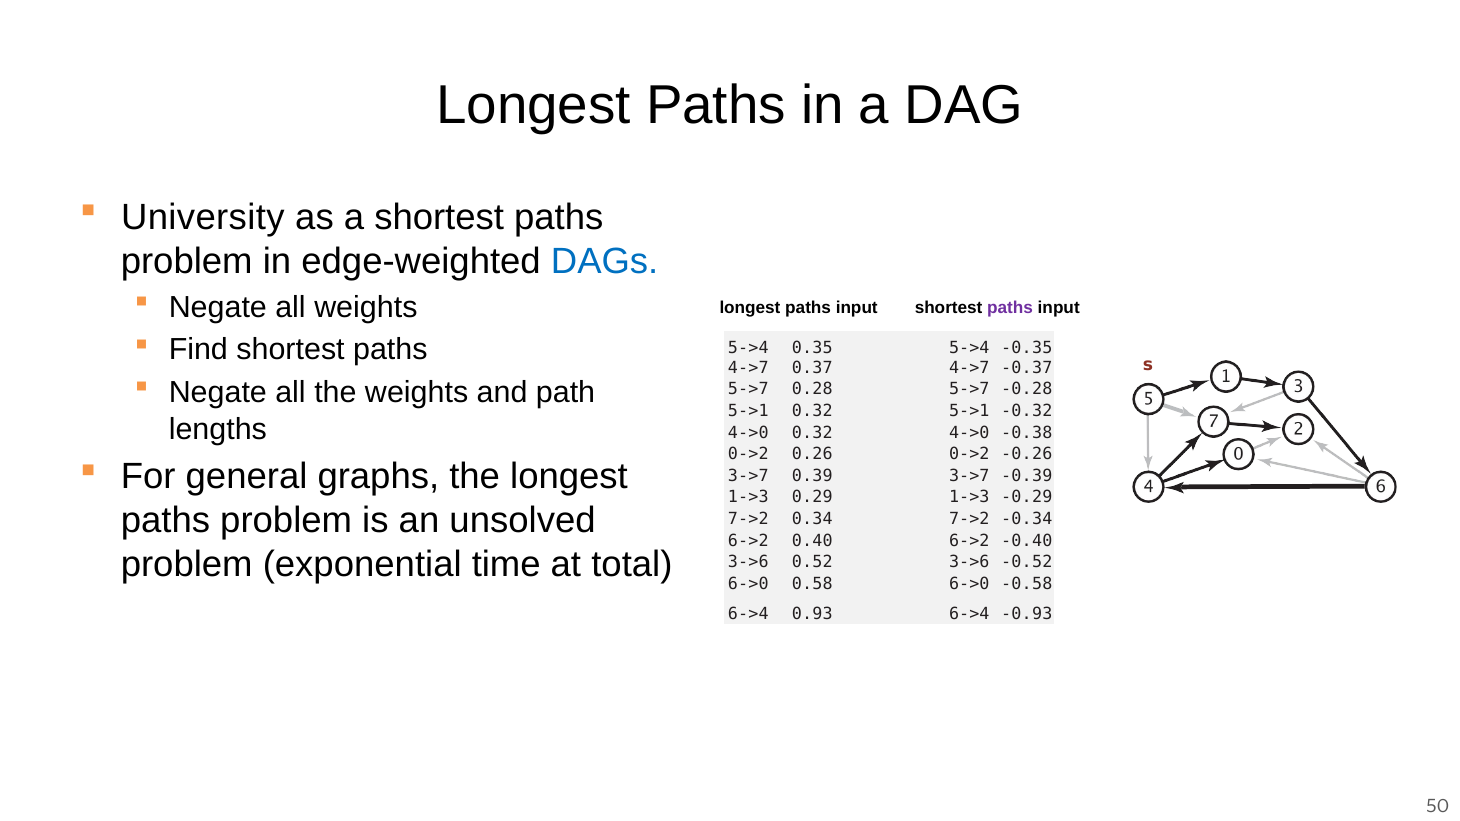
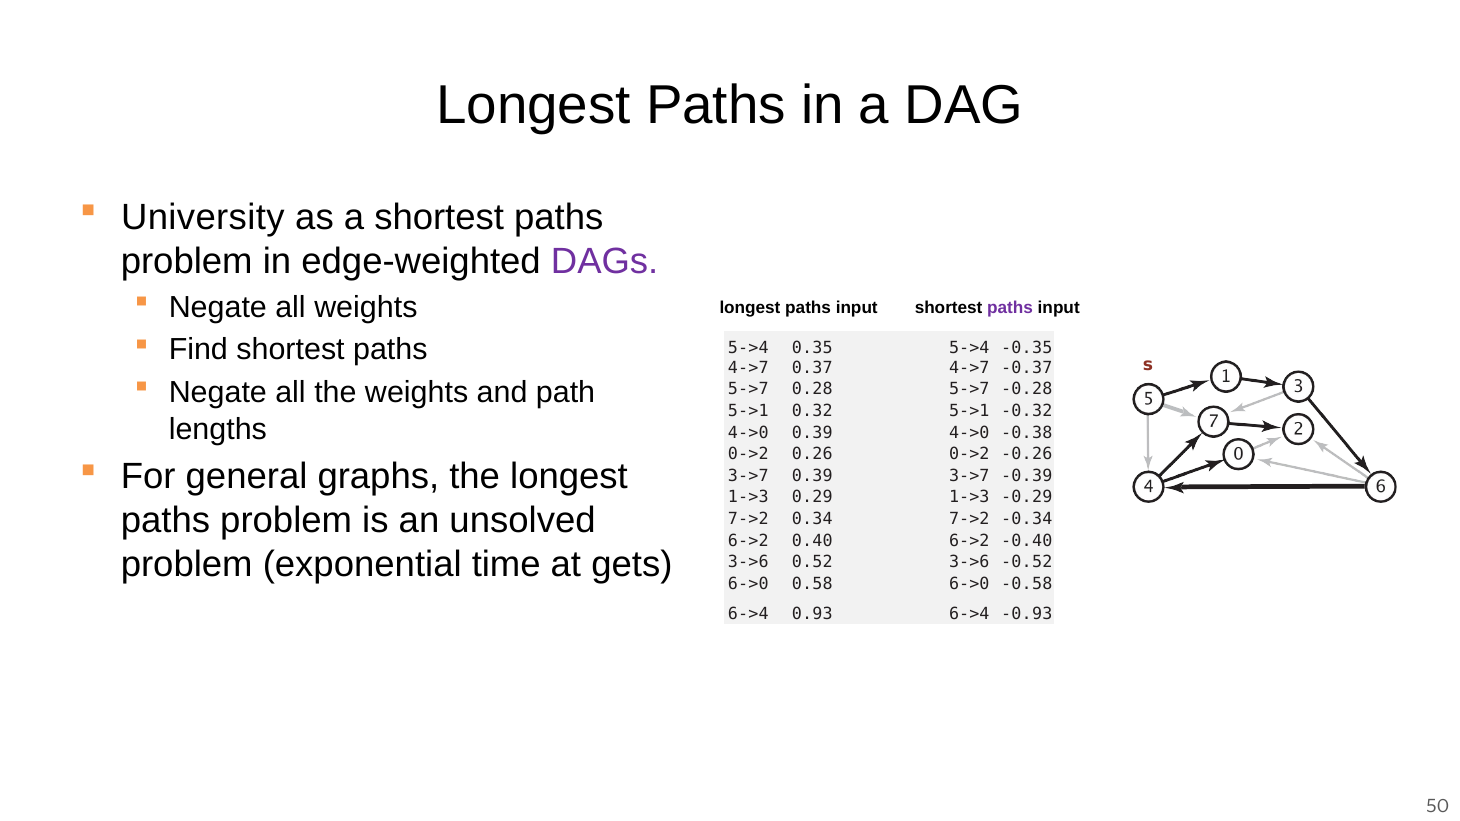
DAGs colour: blue -> purple
4->0 0.32: 0.32 -> 0.39
total: total -> gets
